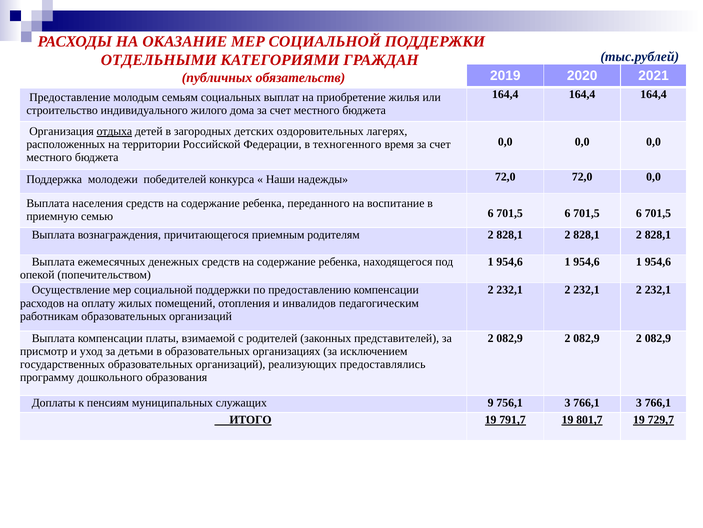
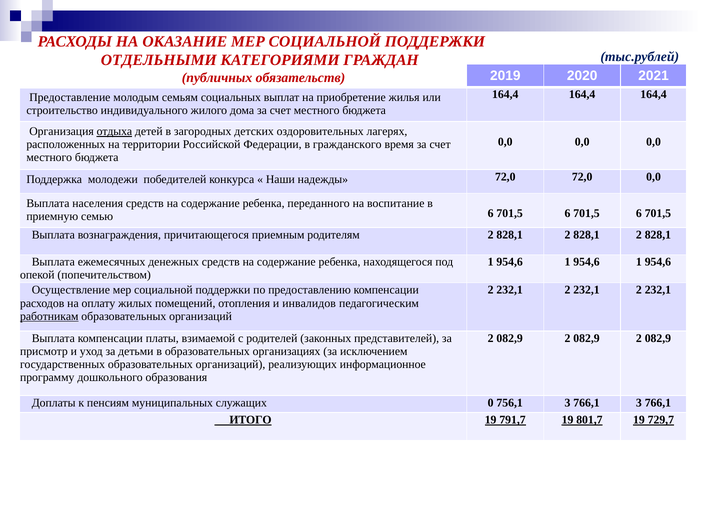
техногенного: техногенного -> гражданского
работникам underline: none -> present
предоставлялись: предоставлялись -> информационное
9: 9 -> 0
